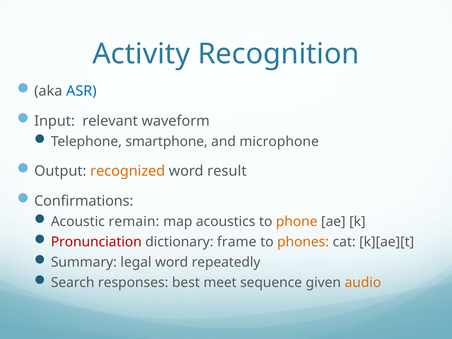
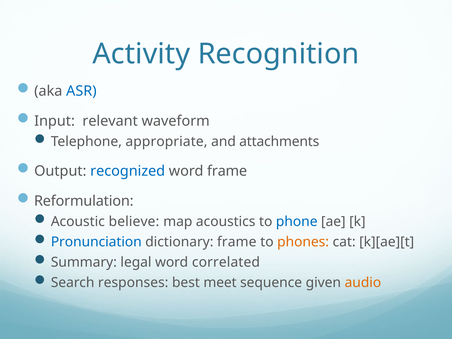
smartphone: smartphone -> appropriate
microphone: microphone -> attachments
recognized colour: orange -> blue
word result: result -> frame
Confirmations: Confirmations -> Reformulation
remain: remain -> believe
phone colour: orange -> blue
Pronunciation colour: red -> blue
repeatedly: repeatedly -> correlated
